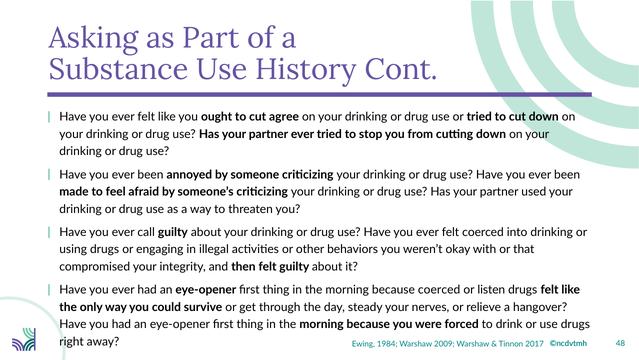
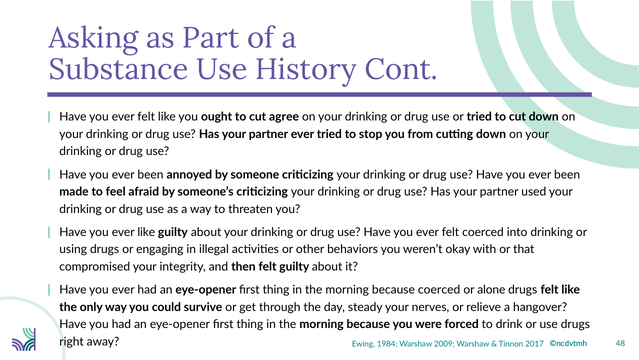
ever call: call -> like
listen: listen -> alone
